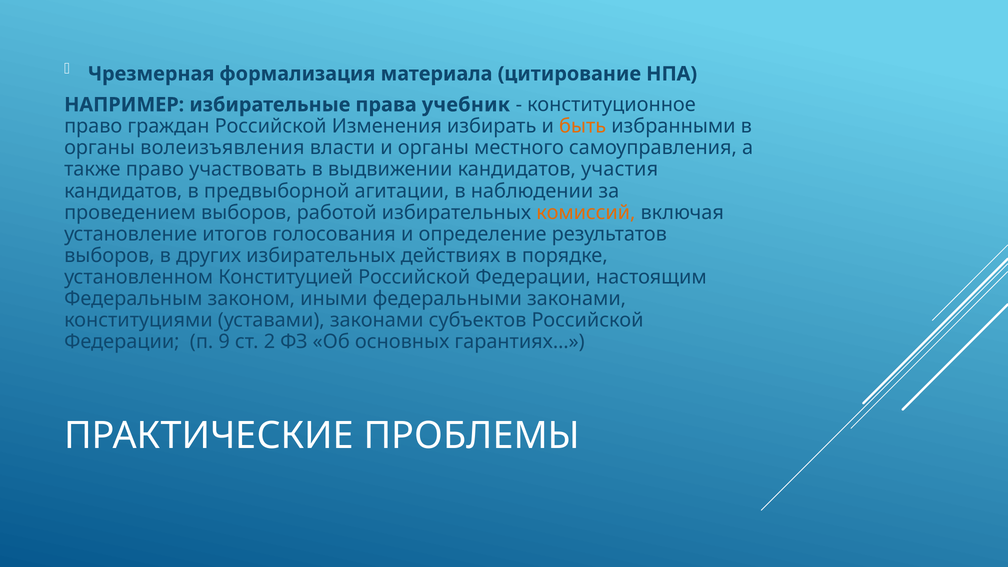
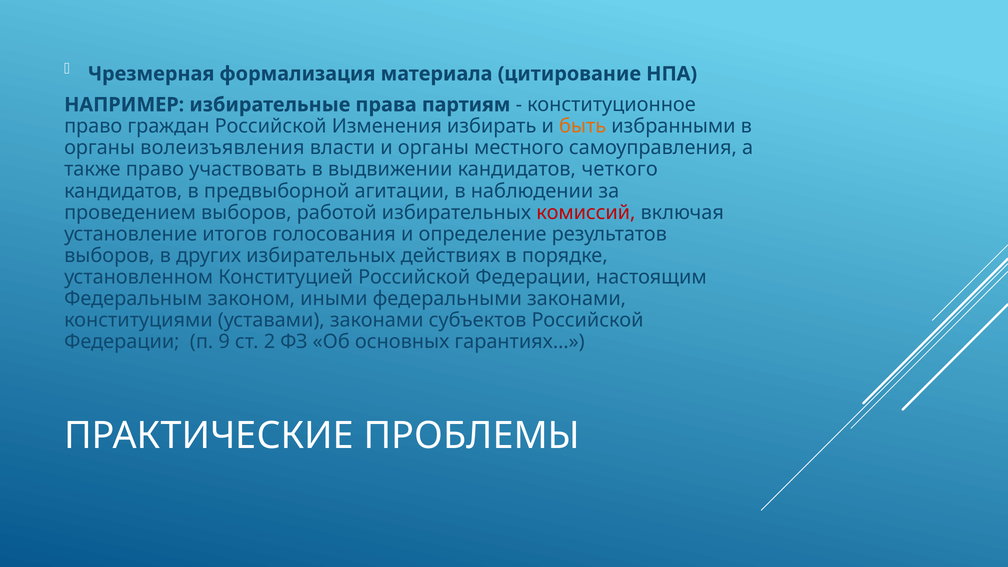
учебник: учебник -> партиям
участия: участия -> четкого
комиссий colour: orange -> red
